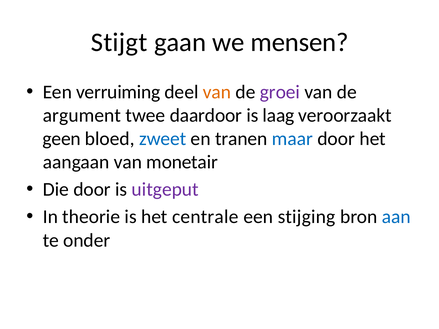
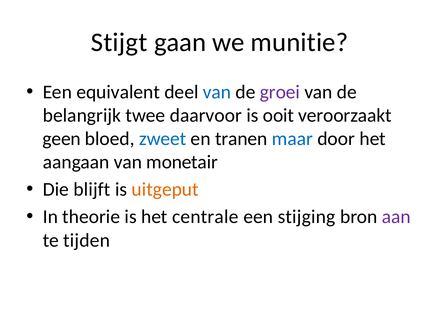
mensen: mensen -> munitie
verruiming: verruiming -> equivalent
van at (217, 92) colour: orange -> blue
argument: argument -> belangrijk
daardoor: daardoor -> daarvoor
laag: laag -> ooit
Die door: door -> blijft
uitgeput colour: purple -> orange
aan colour: blue -> purple
onder: onder -> tijden
